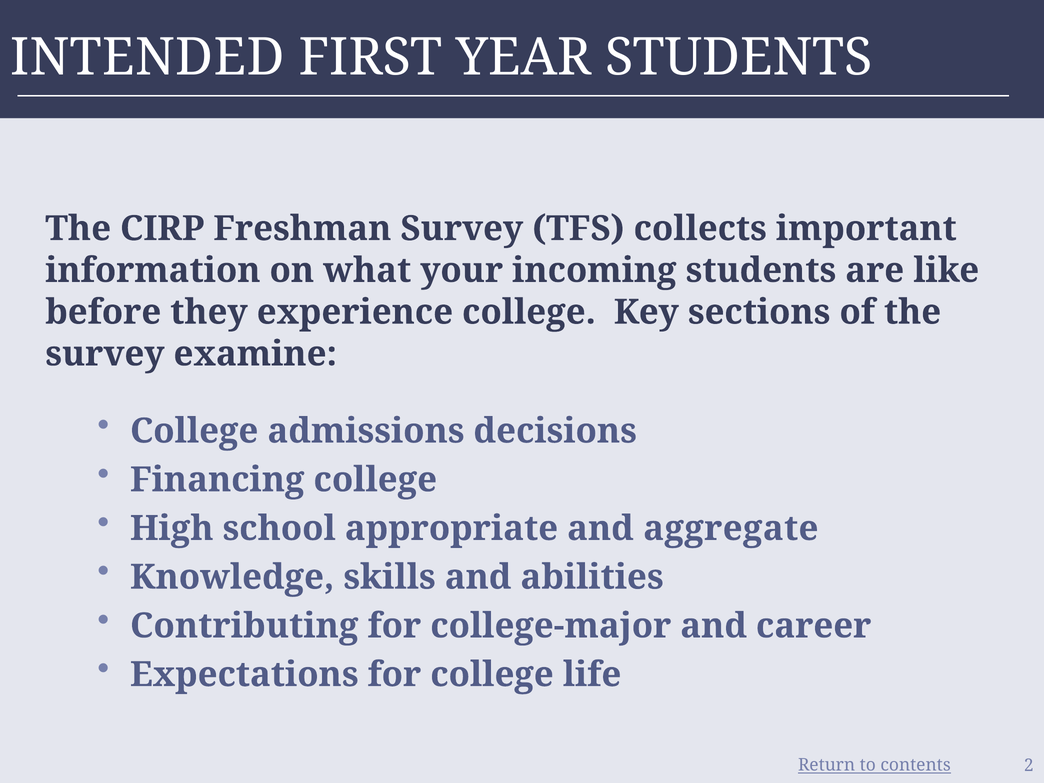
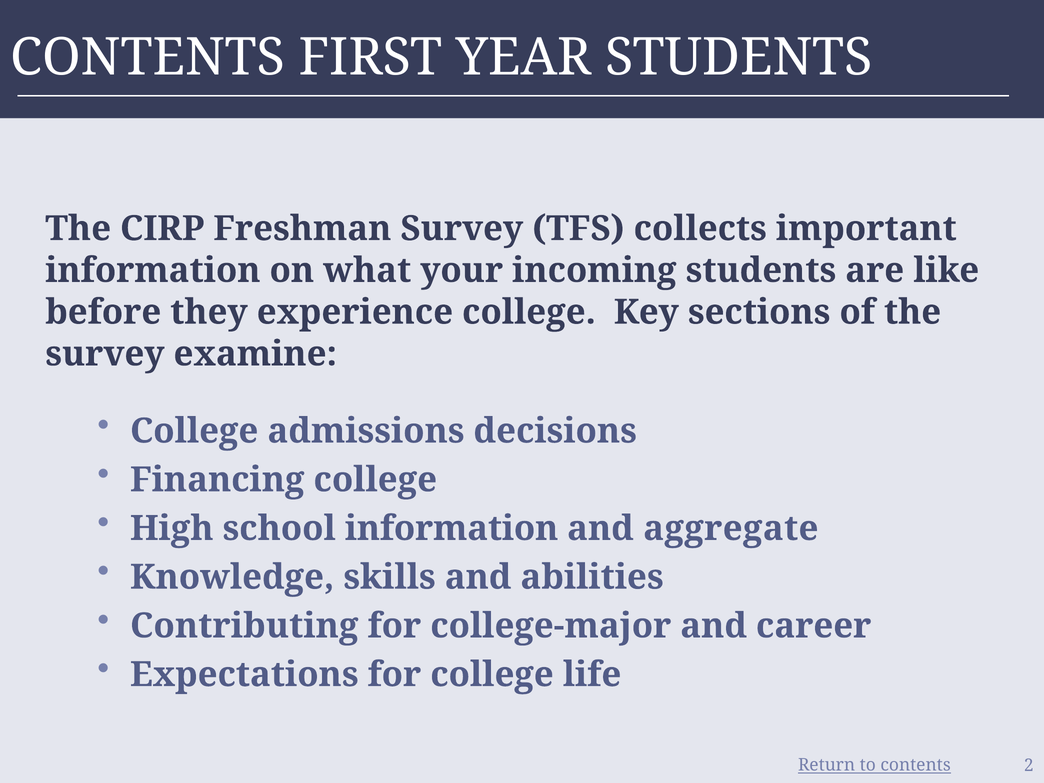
INTENDED at (147, 58): INTENDED -> CONTENTS
school appropriate: appropriate -> information
